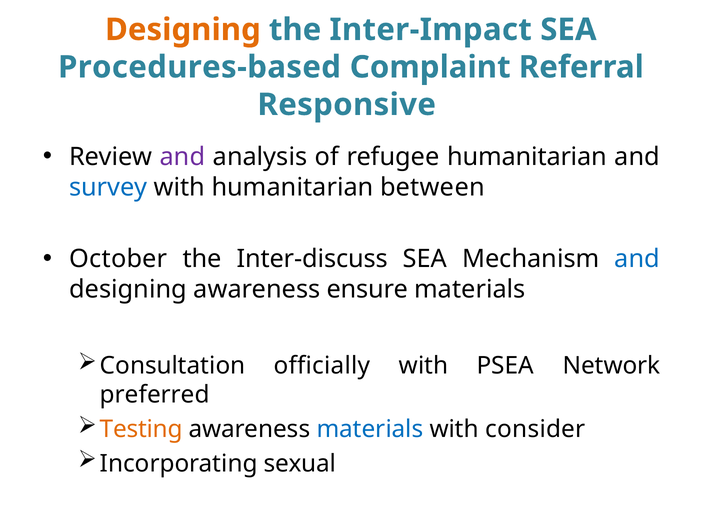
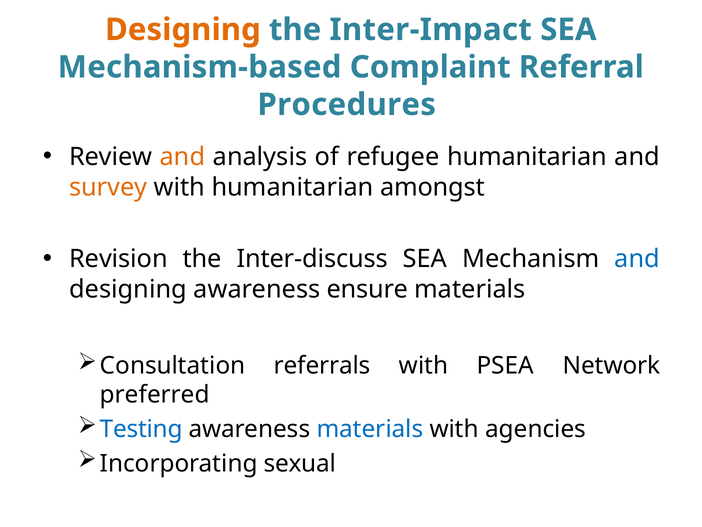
Procedures-based: Procedures-based -> Mechanism-based
Responsive: Responsive -> Procedures
and at (182, 157) colour: purple -> orange
survey colour: blue -> orange
between: between -> amongst
October: October -> Revision
officially: officially -> referrals
Testing colour: orange -> blue
consider: consider -> agencies
